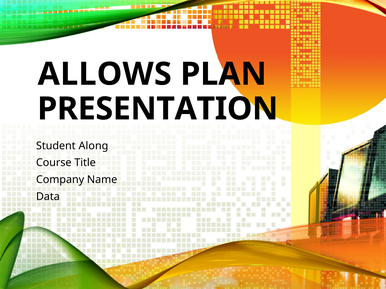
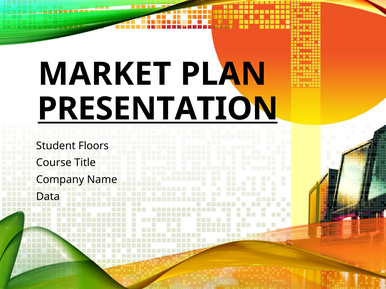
ALLOWS: ALLOWS -> MARKET
PRESENTATION underline: none -> present
Along: Along -> Floors
